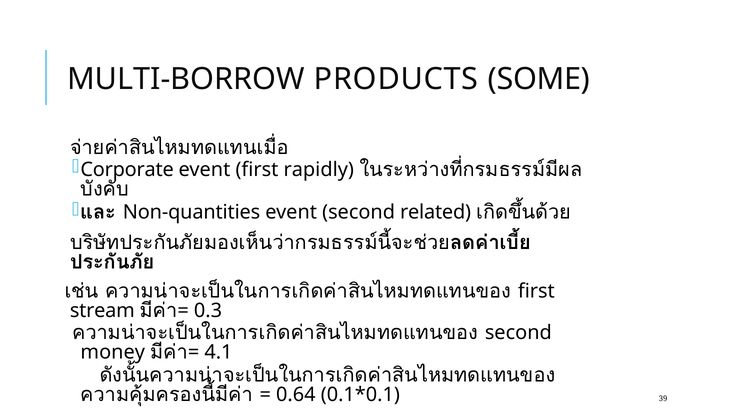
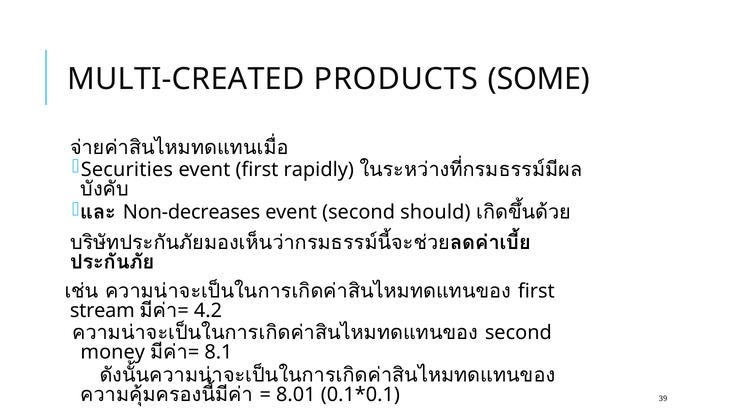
MULTI-BORROW: MULTI-BORROW -> MULTI-CREATED
Corporate: Corporate -> Securities
Non-quantities: Non-quantities -> Non-decreases
related: related -> should
0.3: 0.3 -> 4.2
4.1: 4.1 -> 8.1
0.64: 0.64 -> 8.01
